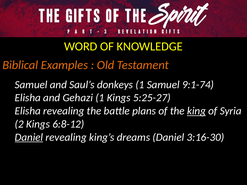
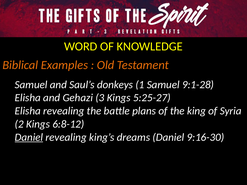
9:1-74: 9:1-74 -> 9:1-28
Gehazi 1: 1 -> 3
king underline: present -> none
3:16-30: 3:16-30 -> 9:16-30
